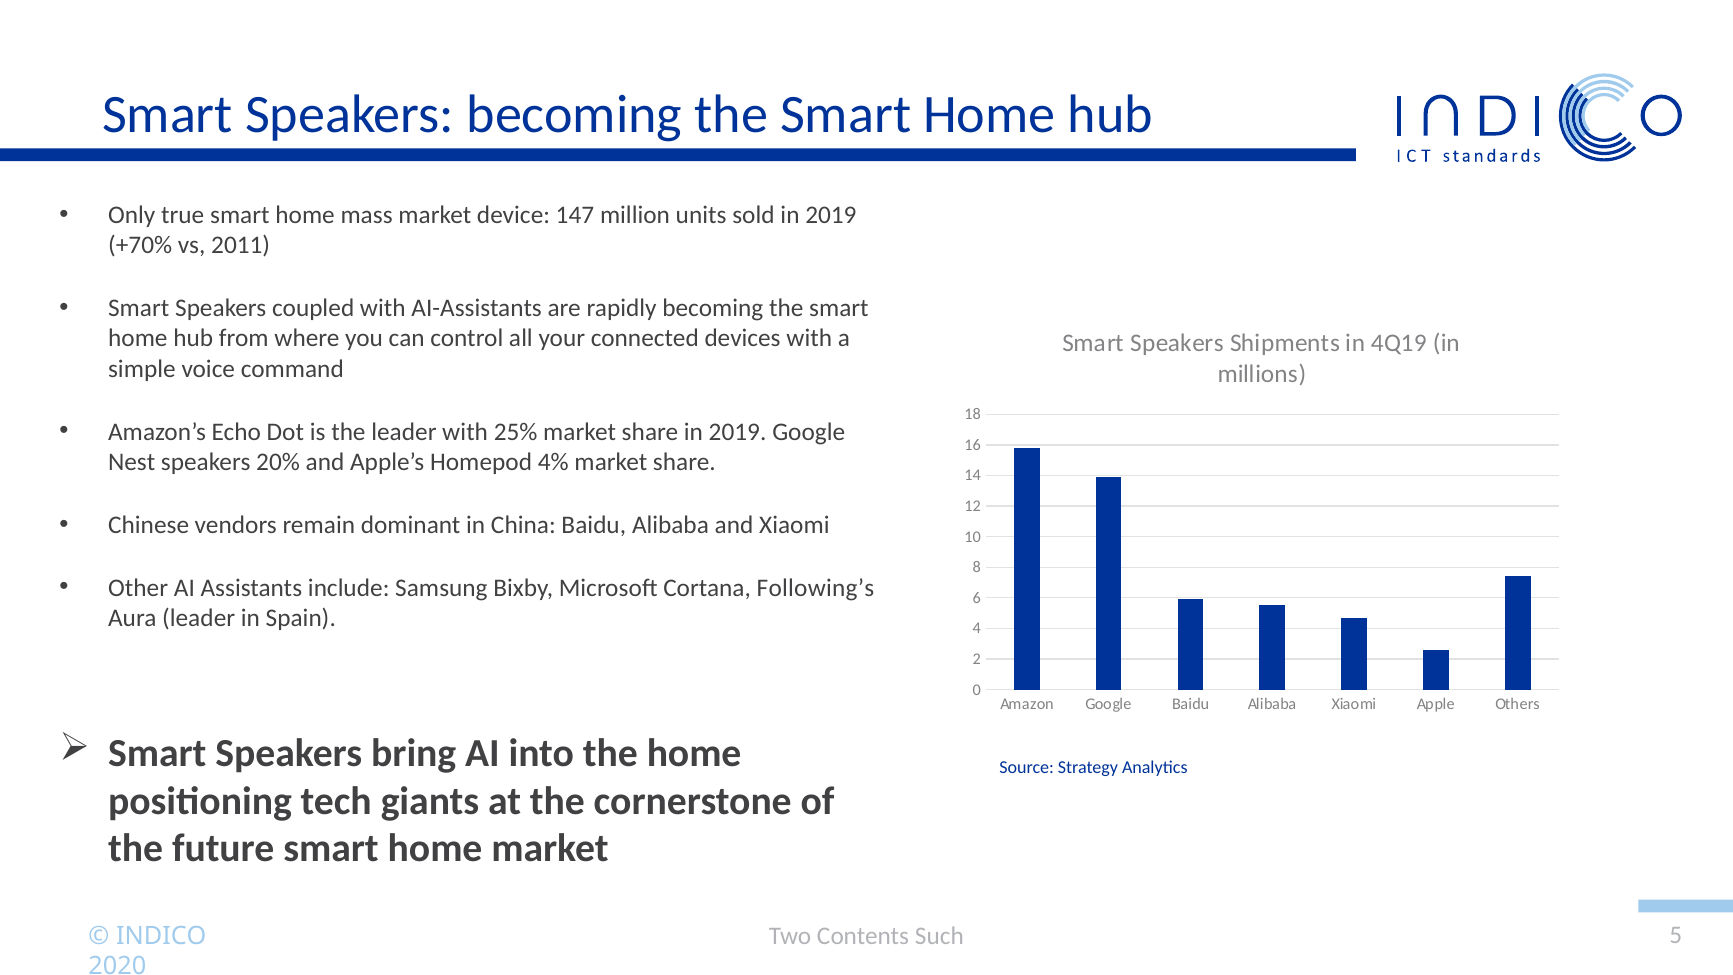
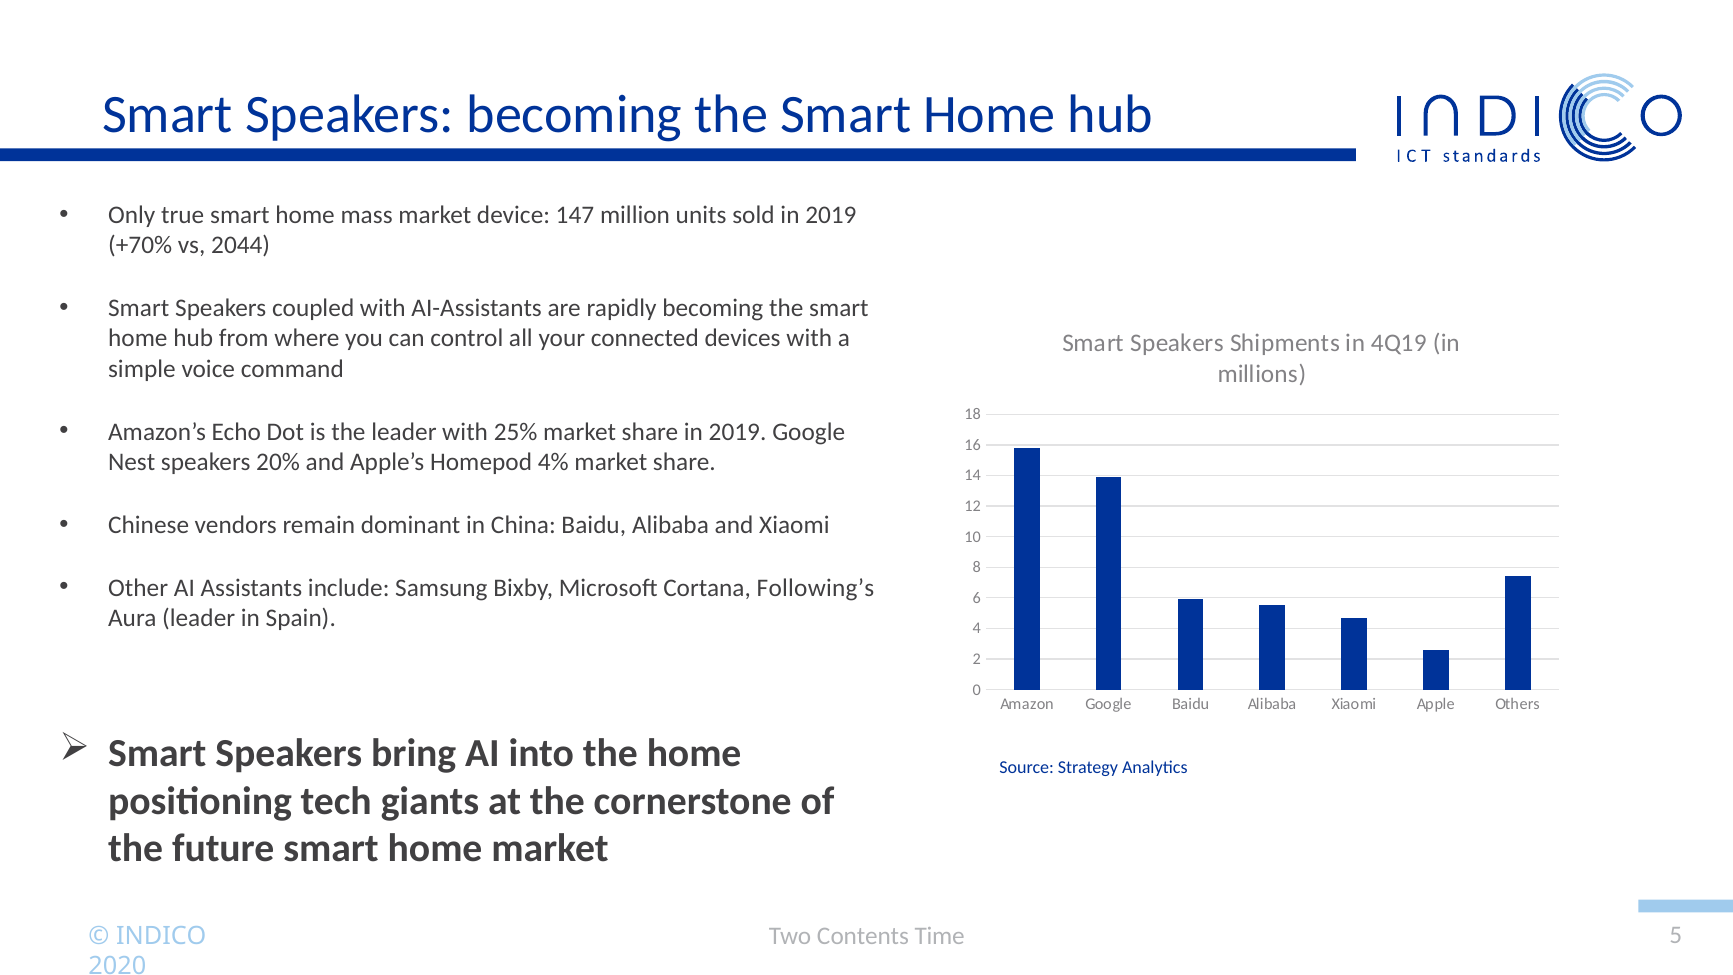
2011: 2011 -> 2044
Such: Such -> Time
